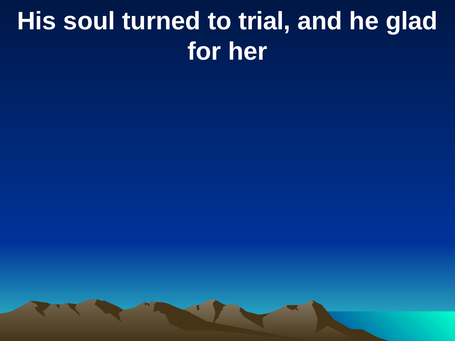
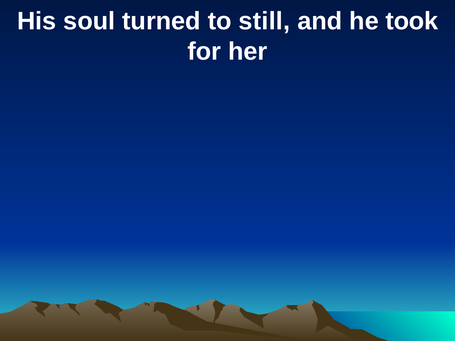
trial: trial -> still
glad: glad -> took
